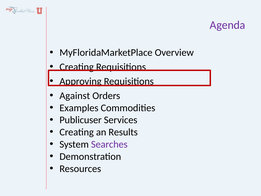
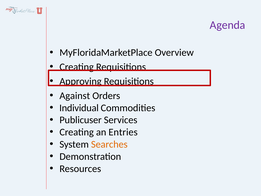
Examples: Examples -> Individual
Results: Results -> Entries
Searches colour: purple -> orange
